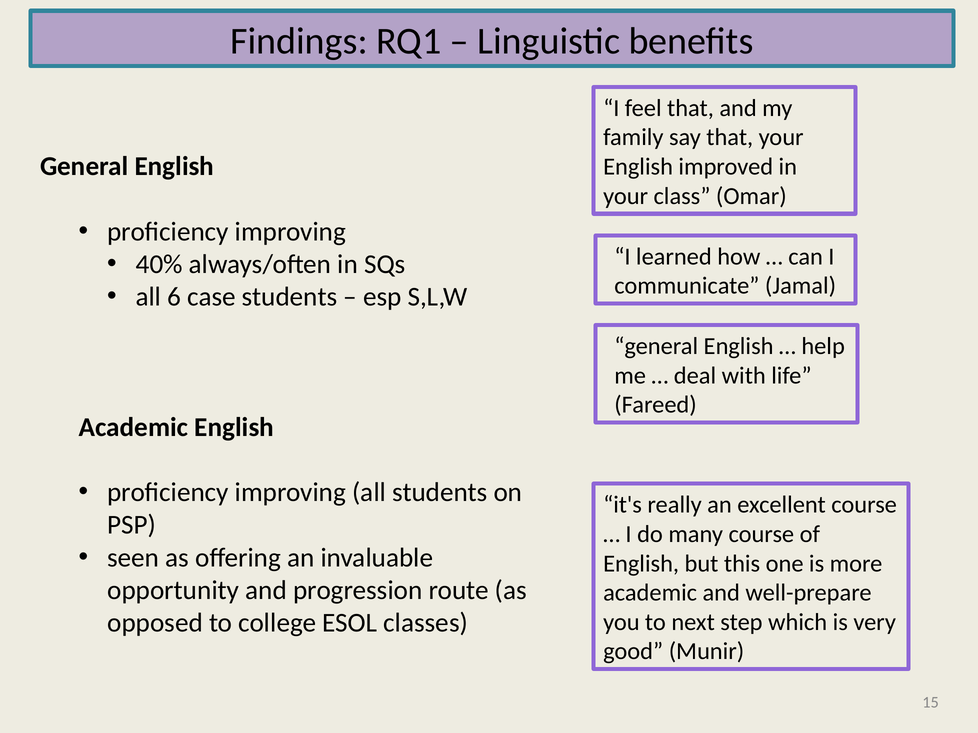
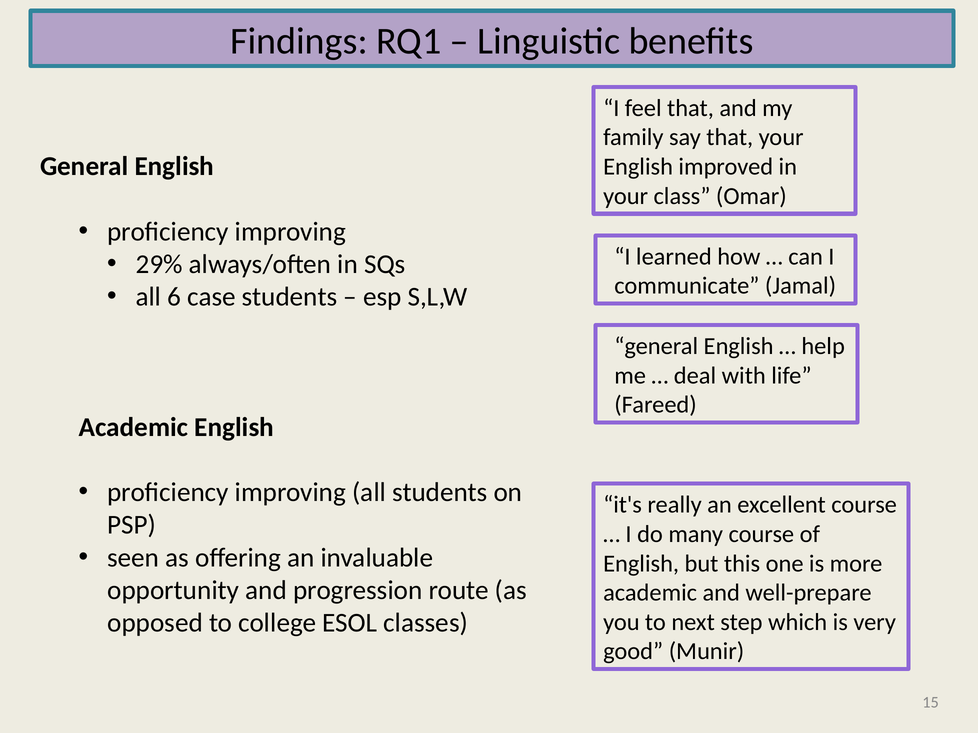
40%: 40% -> 29%
